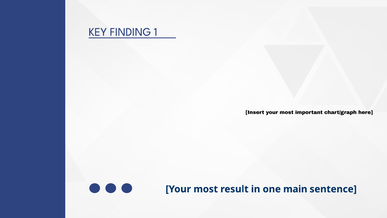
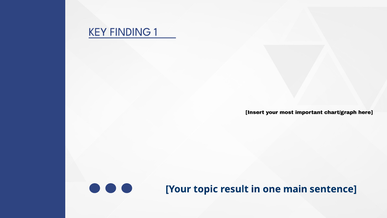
most at (206, 189): most -> topic
